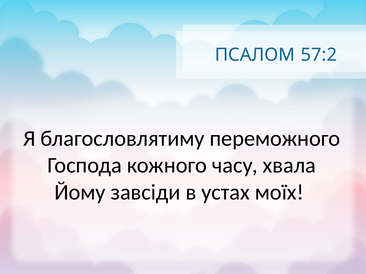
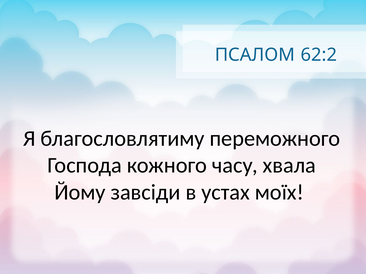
57:2: 57:2 -> 62:2
